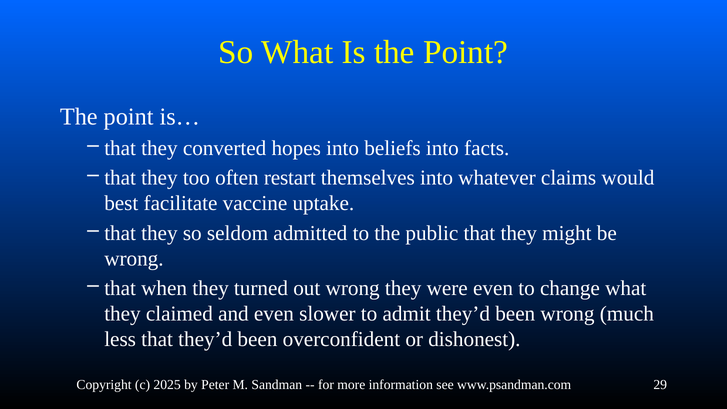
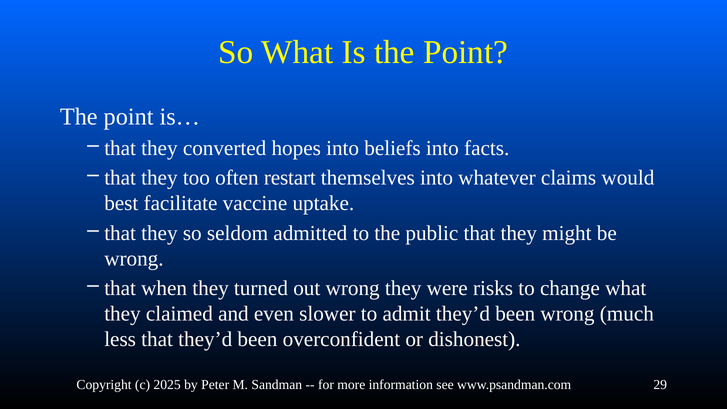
were even: even -> risks
